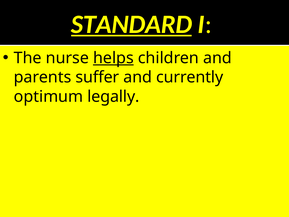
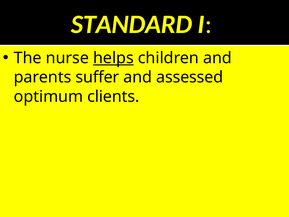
STANDARD underline: present -> none
currently: currently -> assessed
legally: legally -> clients
